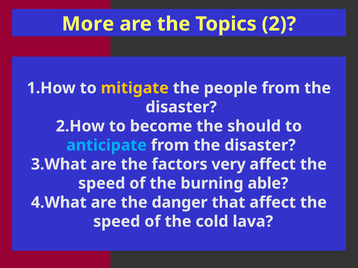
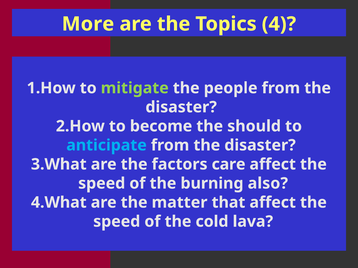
2: 2 -> 4
mitigate colour: yellow -> light green
very: very -> care
able: able -> also
danger: danger -> matter
